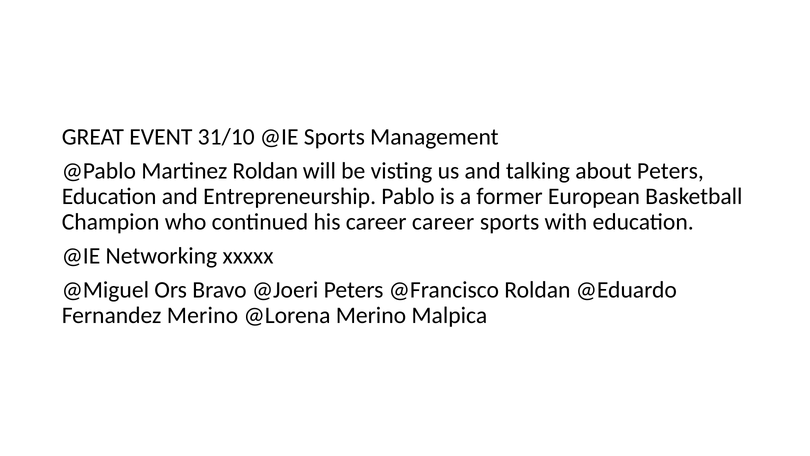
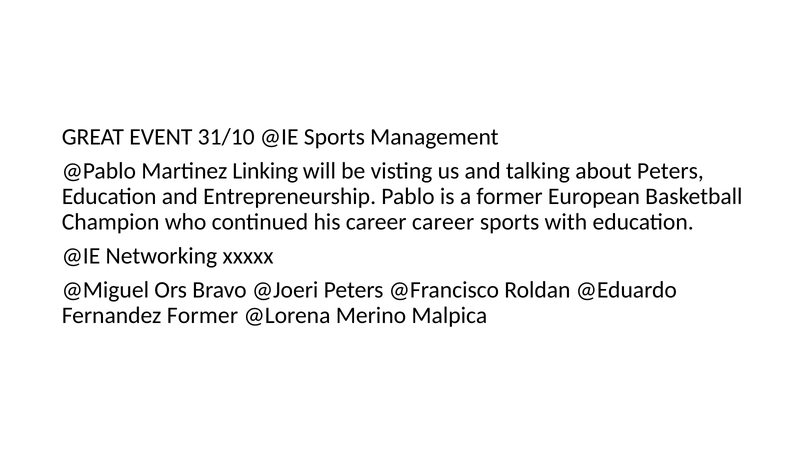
Martinez Roldan: Roldan -> Linking
Fernandez Merino: Merino -> Former
